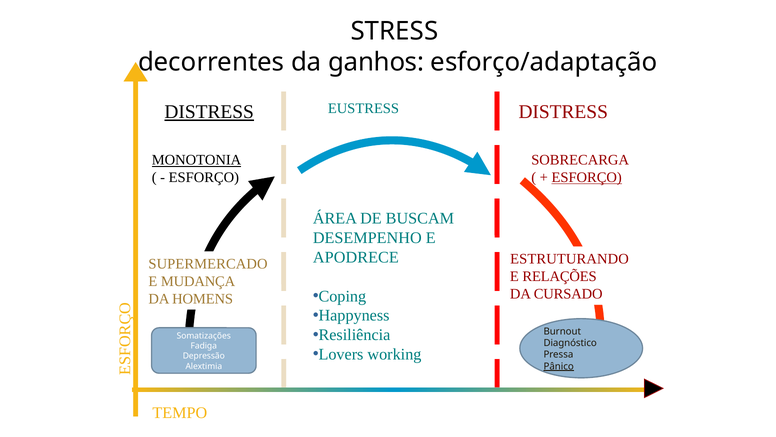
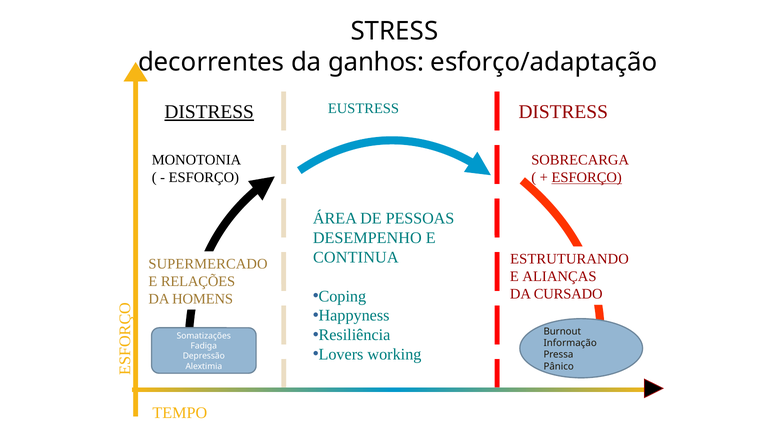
MONOTONIA underline: present -> none
BUSCAM: BUSCAM -> PESSOAS
APODRECE: APODRECE -> CONTINUA
RELAÇÕES: RELAÇÕES -> ALIANÇAS
MUDANÇA: MUDANÇA -> RELAÇÕES
Diagnóstico: Diagnóstico -> Informação
Pânico underline: present -> none
